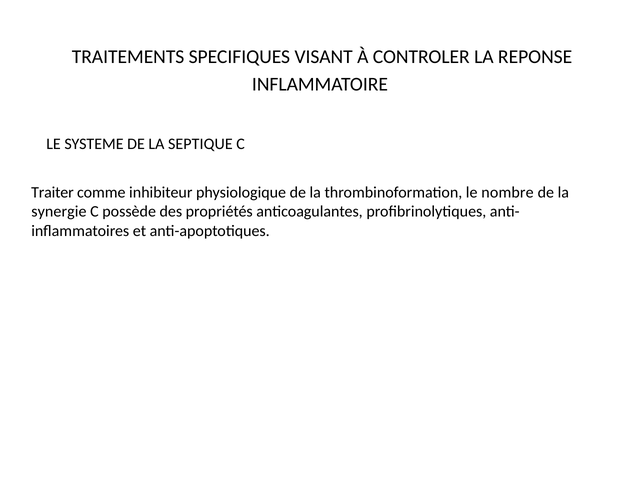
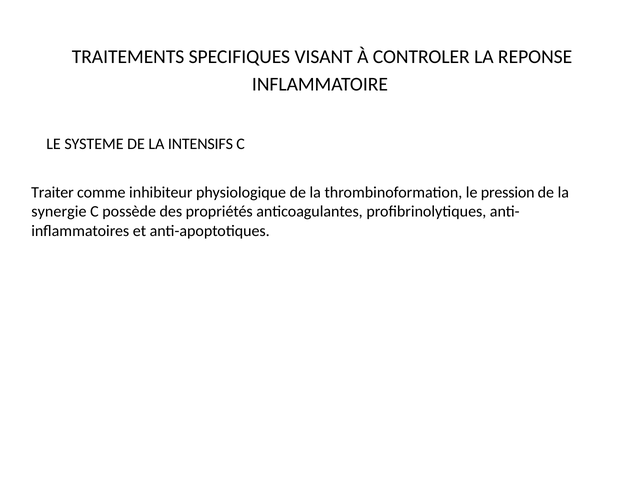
SEPTIQUE: SEPTIQUE -> INTENSIFS
nombre: nombre -> pression
